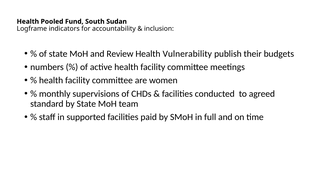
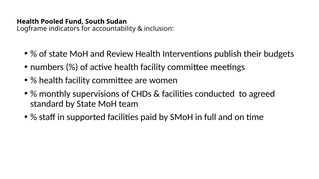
Vulnerability: Vulnerability -> Interventions
